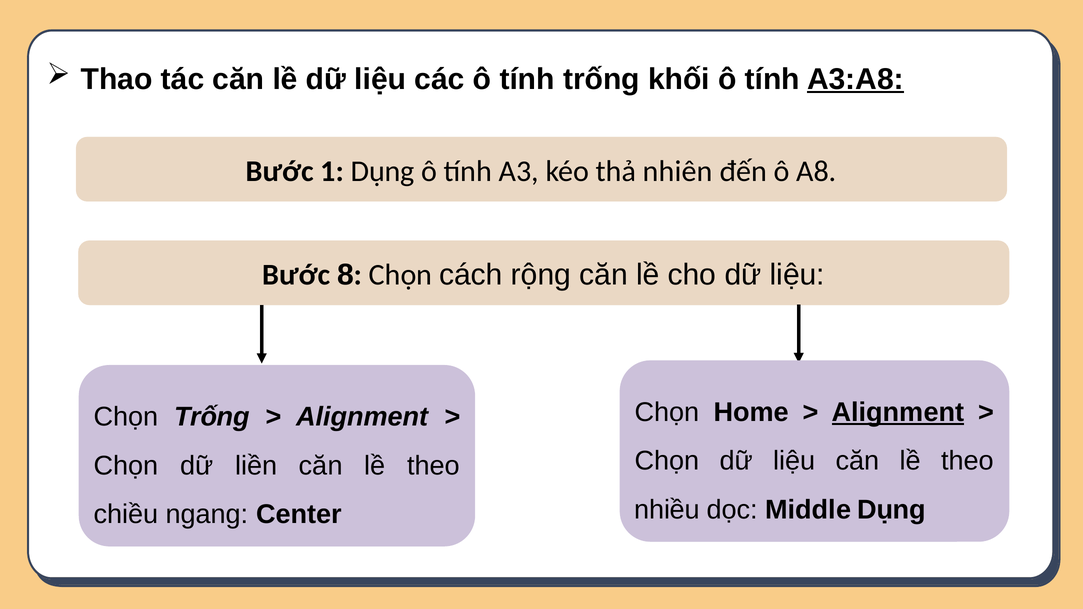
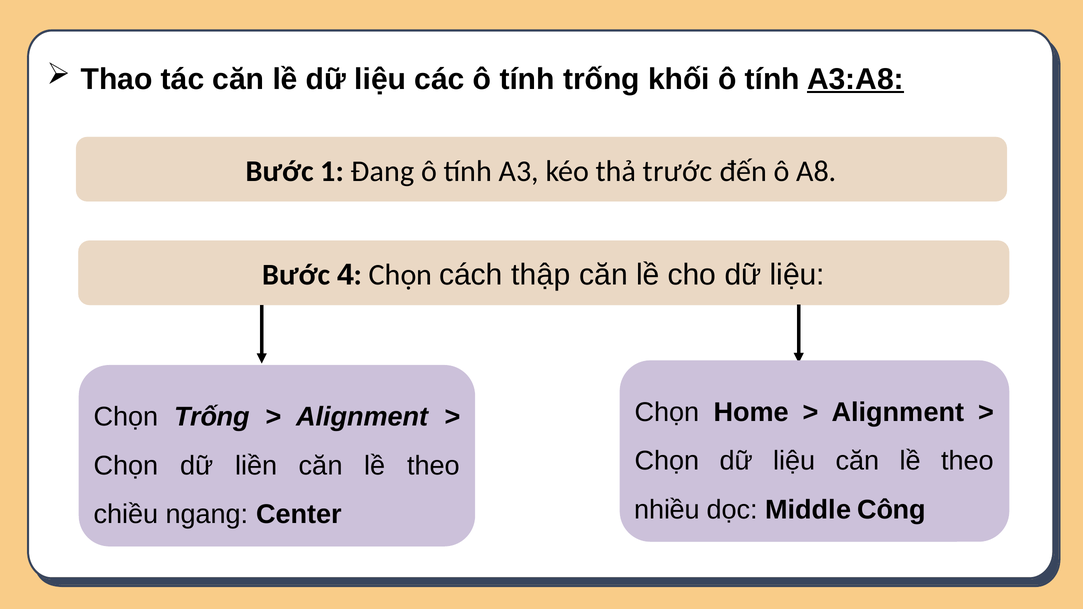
1 Dụng: Dụng -> Đang
nhiên: nhiên -> trước
8: 8 -> 4
rộng: rộng -> thập
Alignment at (898, 412) underline: present -> none
Middle Dụng: Dụng -> Công
